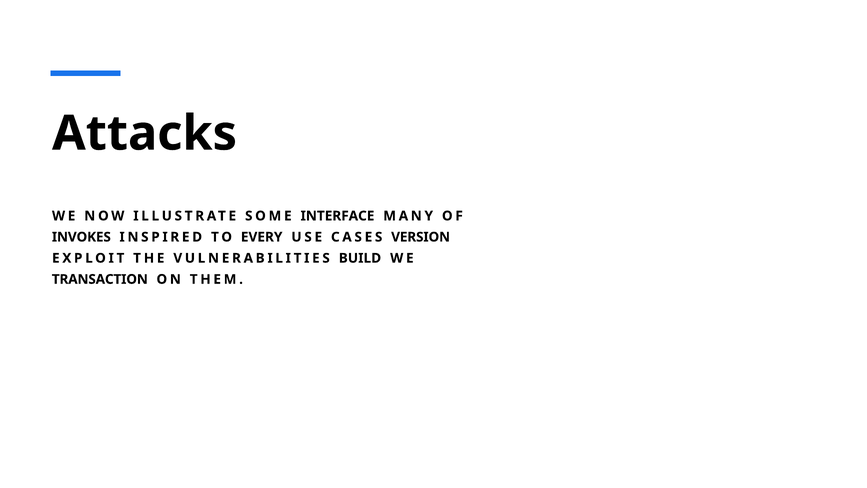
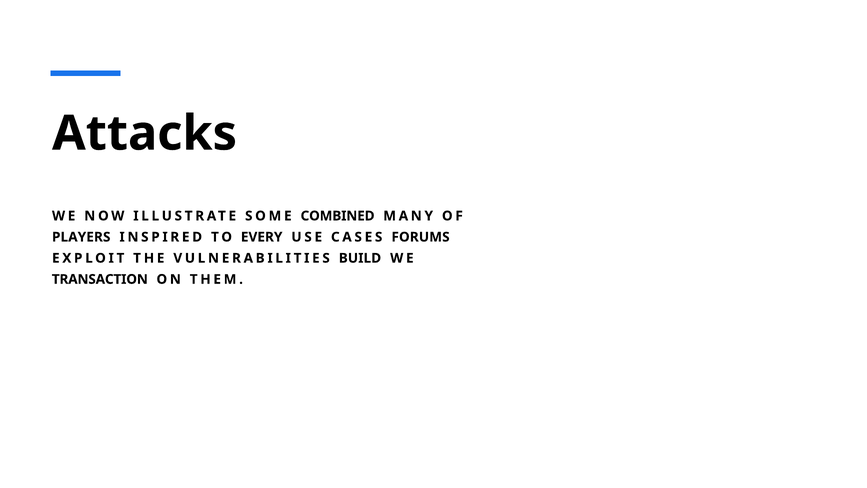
INTERFACE: INTERFACE -> COMBINED
INVOKES: INVOKES -> PLAYERS
VERSION: VERSION -> FORUMS
